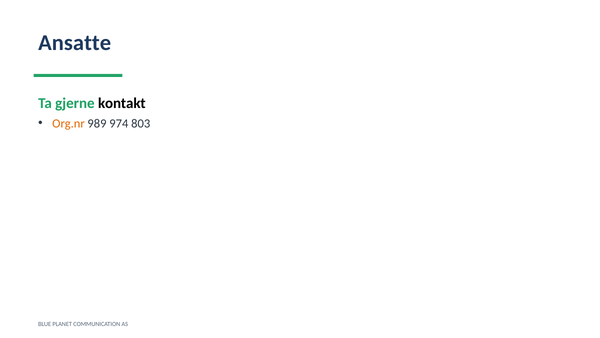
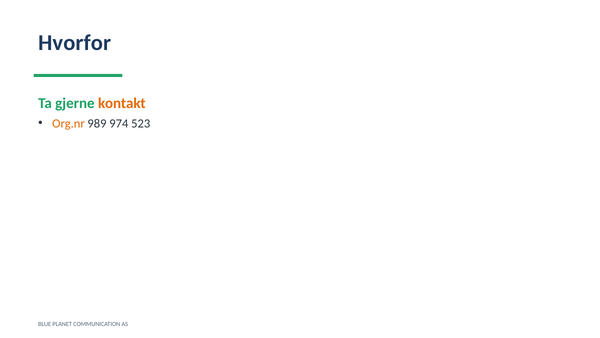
Ansatte: Ansatte -> Hvorfor
kontakt colour: black -> orange
803: 803 -> 523
